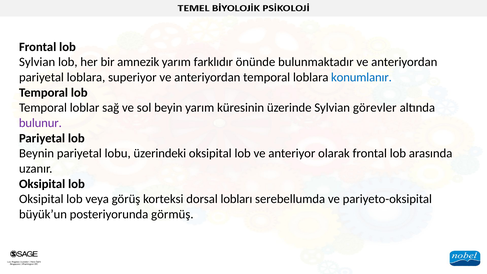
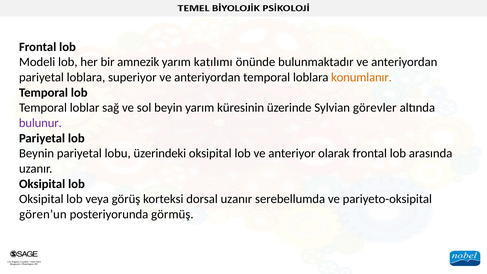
Sylvian at (37, 62): Sylvian -> Modeli
farklıdır: farklıdır -> katılımı
konumlanır colour: blue -> orange
dorsal lobları: lobları -> uzanır
büyük’un: büyük’un -> gören’un
